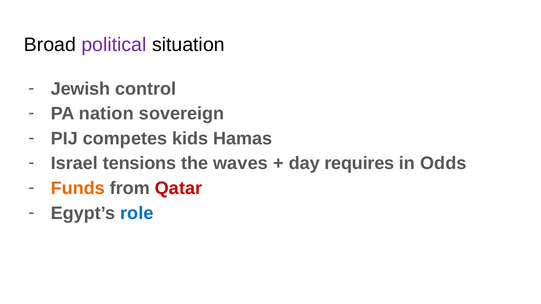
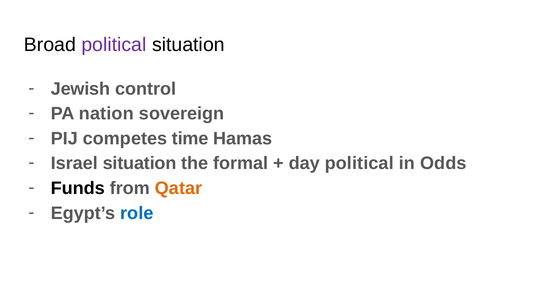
kids: kids -> time
Israel tensions: tensions -> situation
waves: waves -> formal
day requires: requires -> political
Funds colour: orange -> black
Qatar colour: red -> orange
